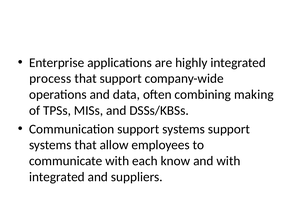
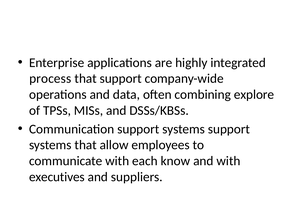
making: making -> explore
integrated at (57, 176): integrated -> executives
